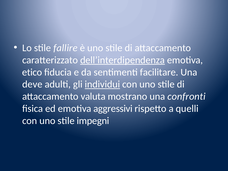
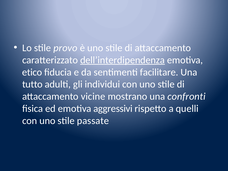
fallire: fallire -> provo
deve: deve -> tutto
individui underline: present -> none
valuta: valuta -> vicine
impegni: impegni -> passate
